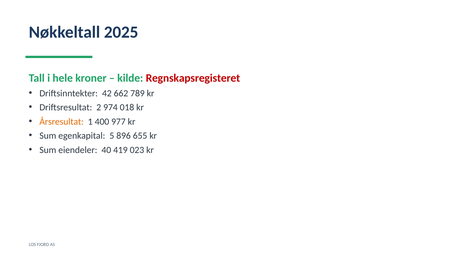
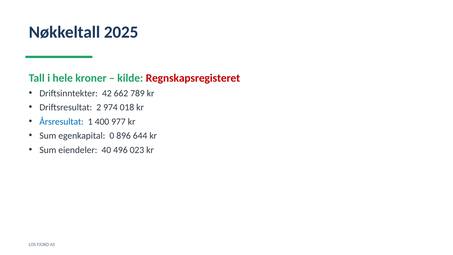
Årsresultat colour: orange -> blue
5: 5 -> 0
655: 655 -> 644
419: 419 -> 496
